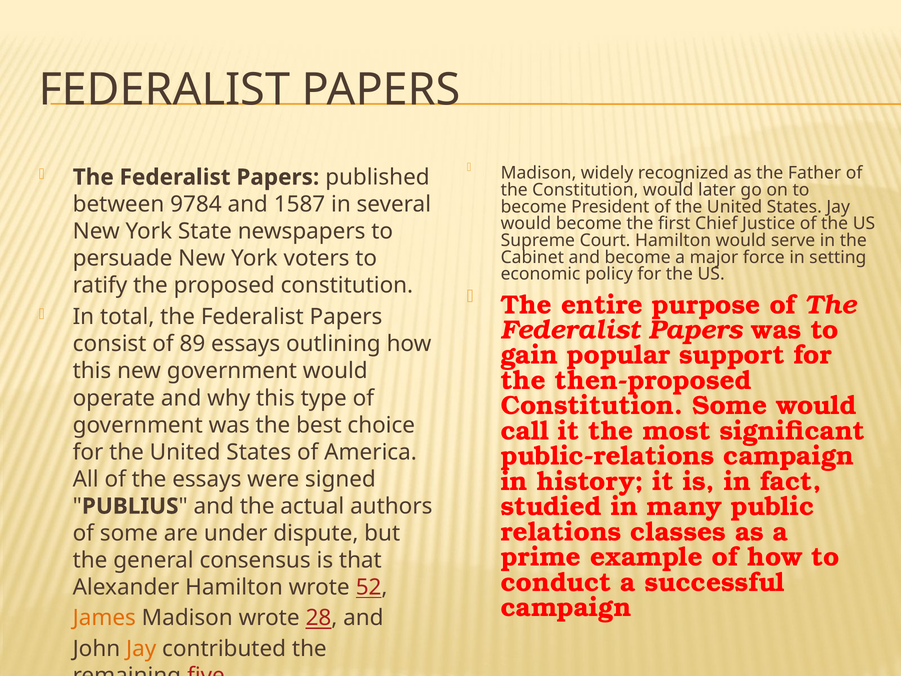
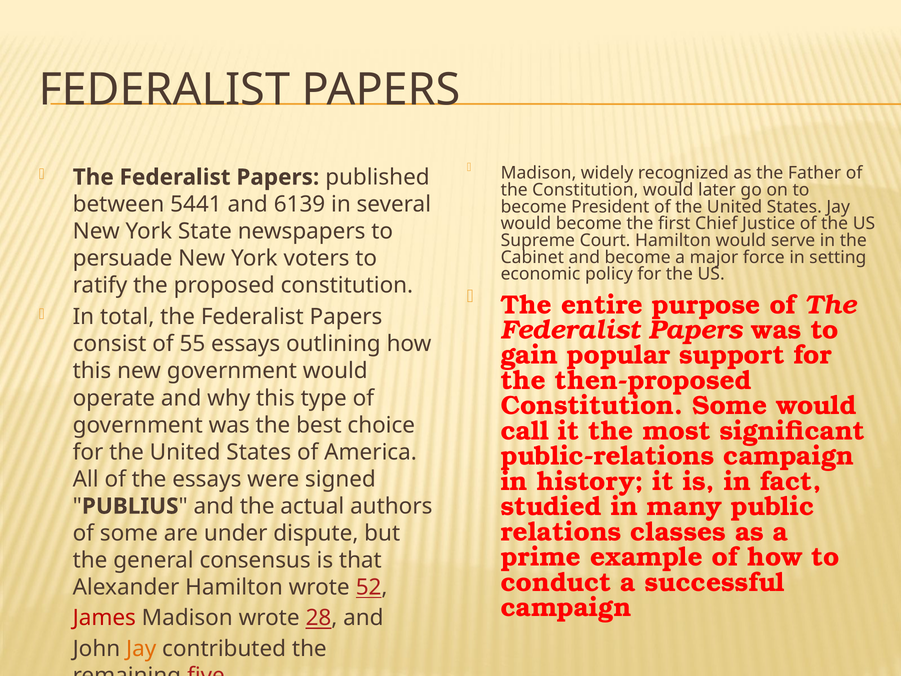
9784: 9784 -> 5441
1587: 1587 -> 6139
89: 89 -> 55
James colour: orange -> red
